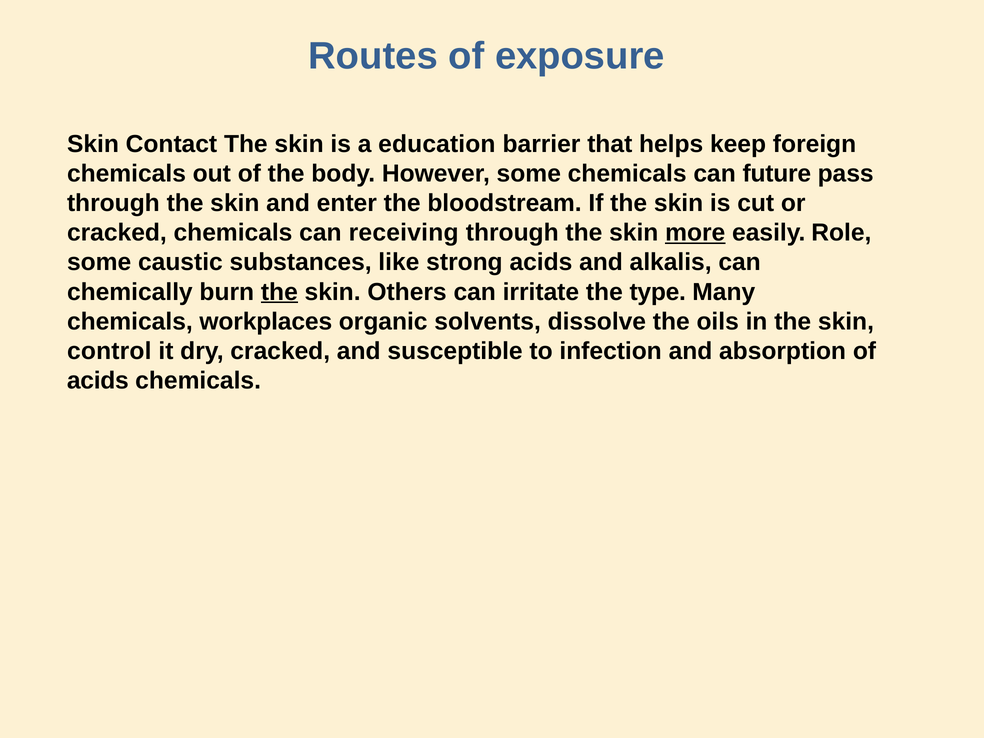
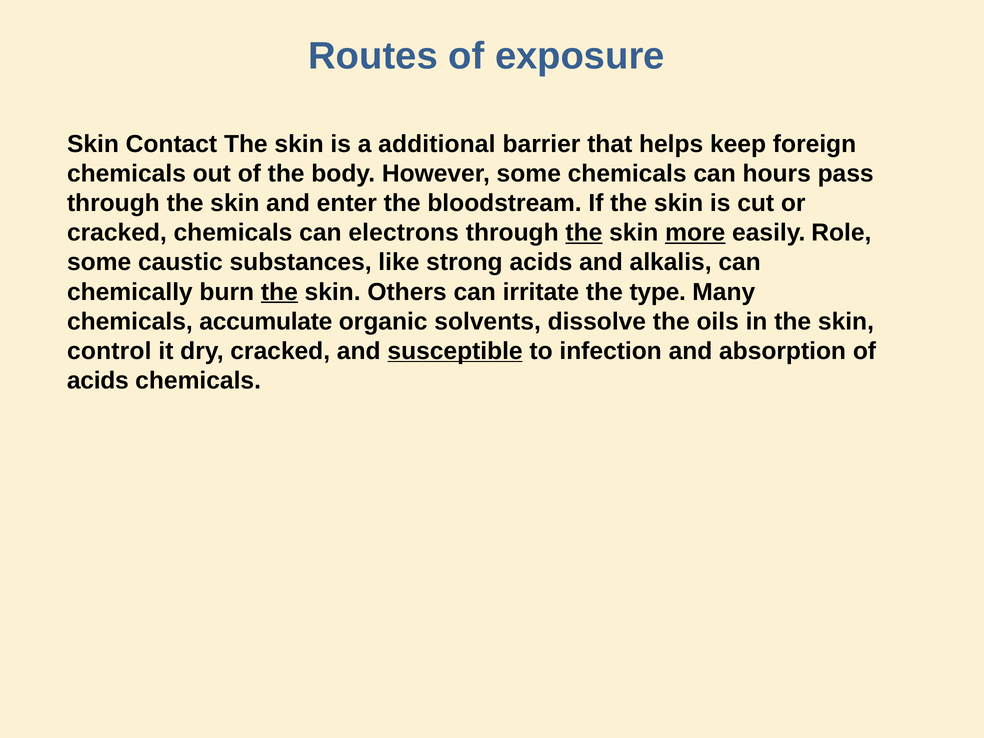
education: education -> additional
future: future -> hours
receiving: receiving -> electrons
the at (584, 233) underline: none -> present
workplaces: workplaces -> accumulate
susceptible underline: none -> present
